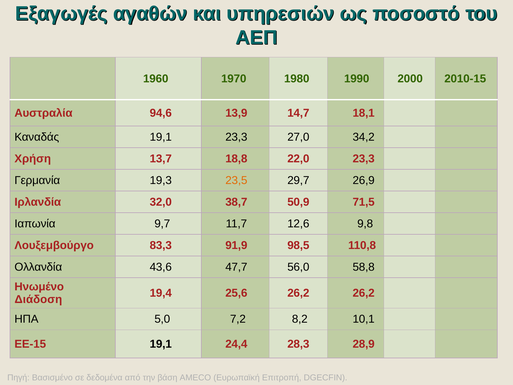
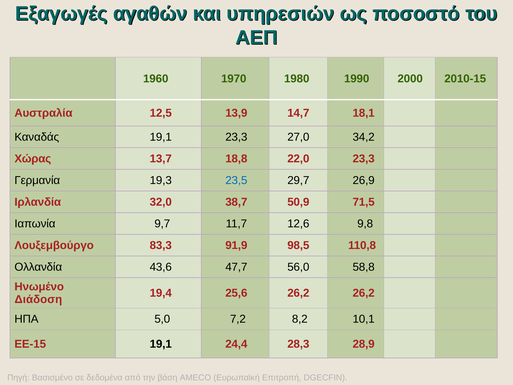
94,6: 94,6 -> 12,5
Χρήση: Χρήση -> Χώρας
23,5 colour: orange -> blue
